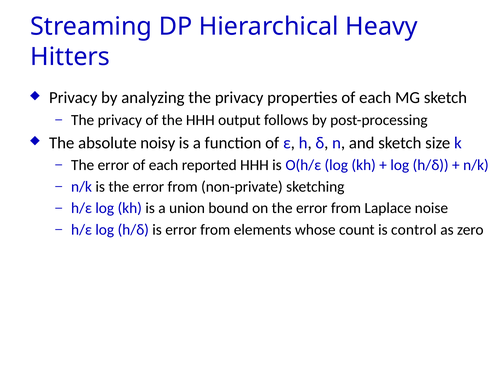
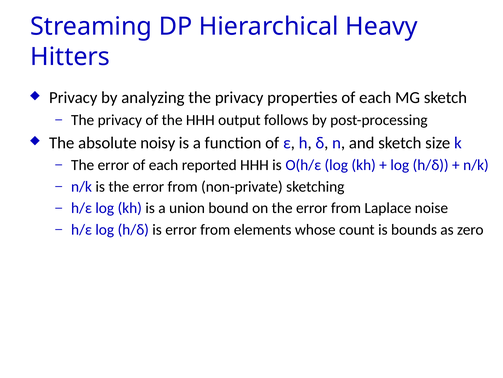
control: control -> bounds
